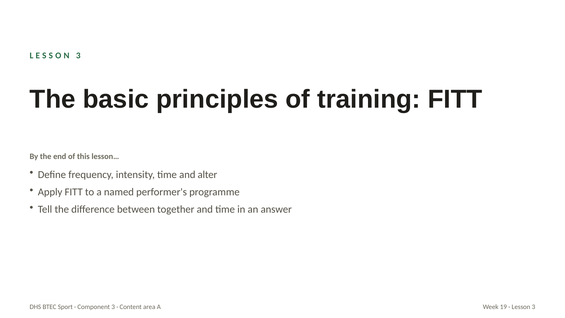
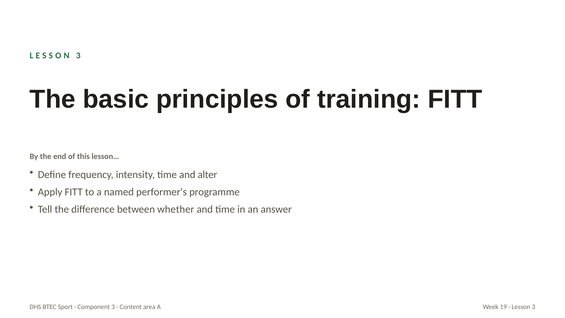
together: together -> whether
